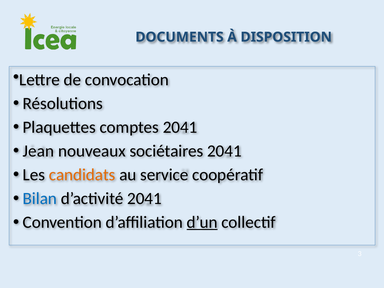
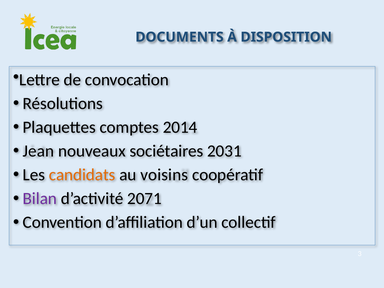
comptes 2041: 2041 -> 2014
sociétaires 2041: 2041 -> 2031
service: service -> voisins
Bilan colour: blue -> purple
d’activité 2041: 2041 -> 2071
d’un underline: present -> none
